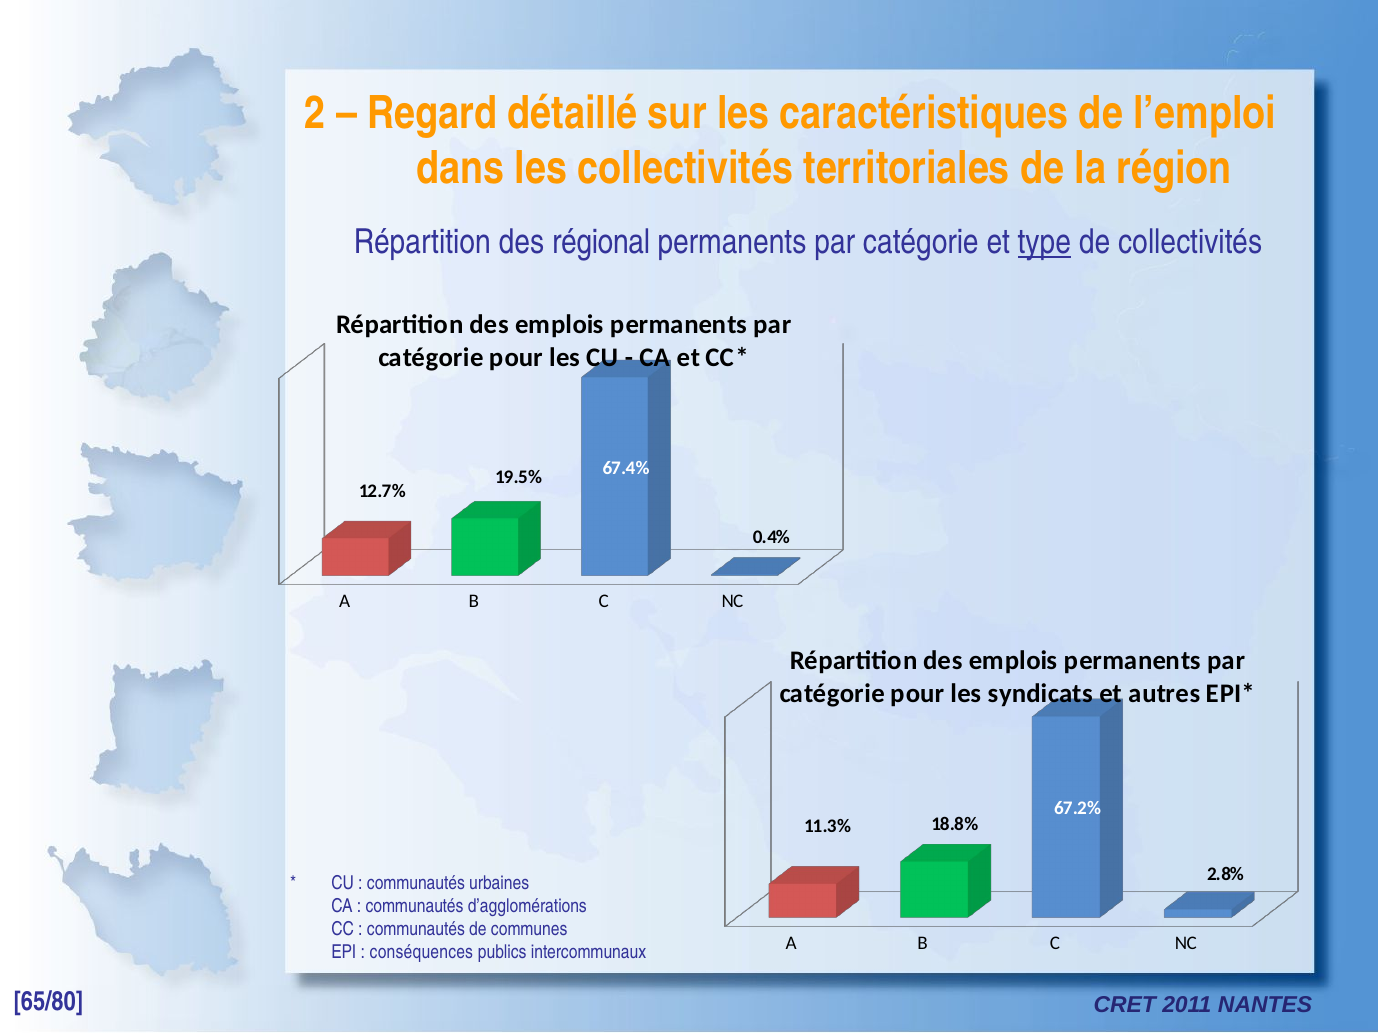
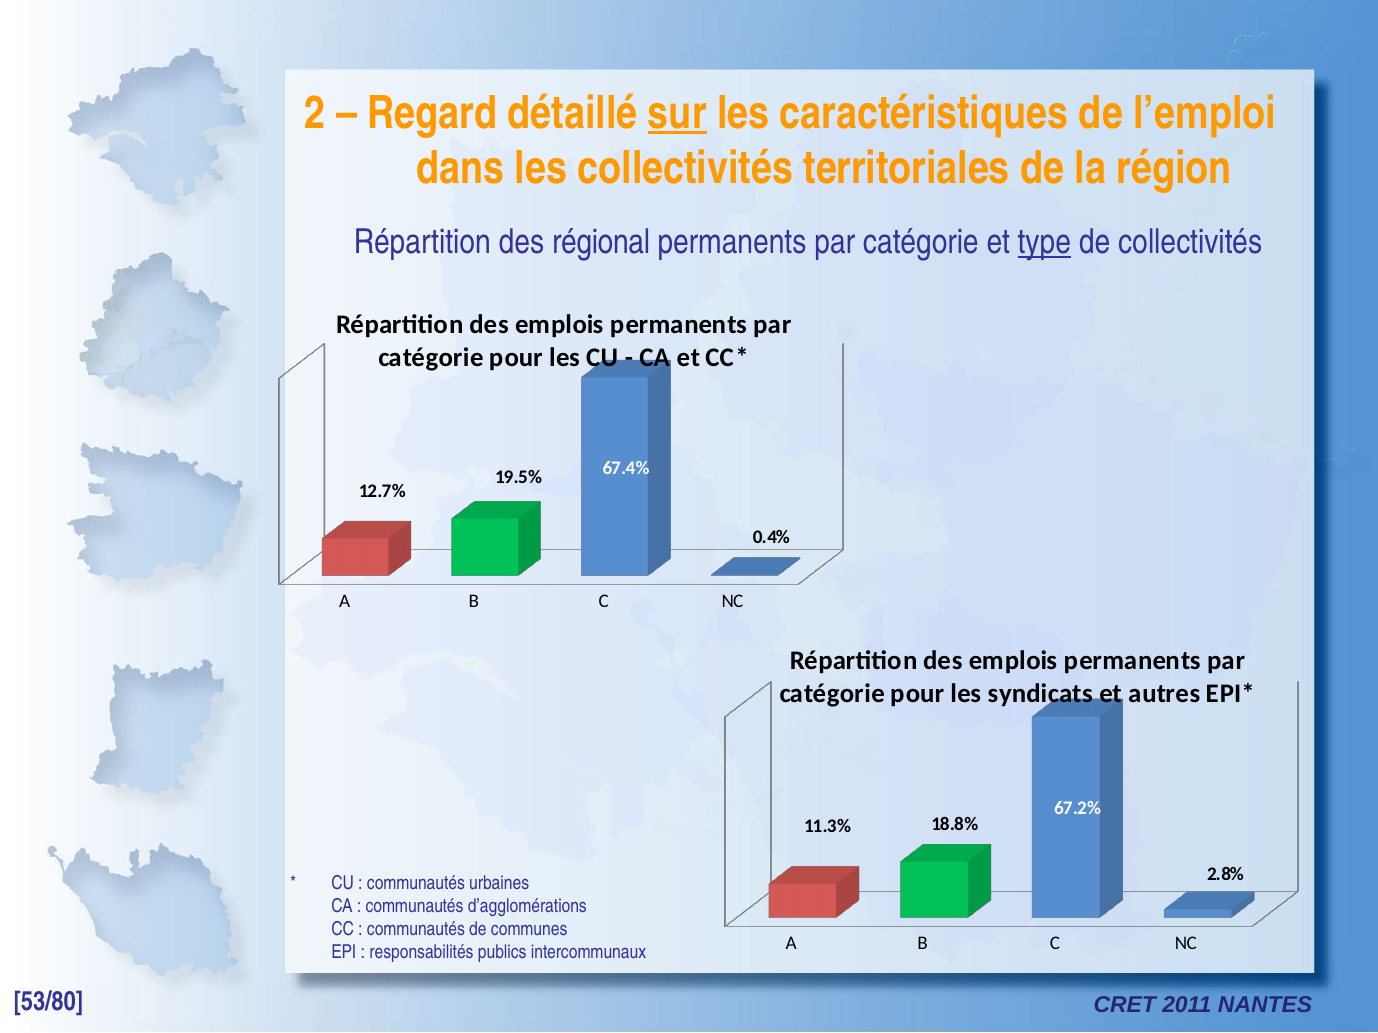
sur underline: none -> present
conséquences: conséquences -> responsabilités
65/80: 65/80 -> 53/80
